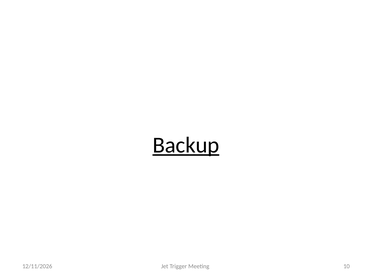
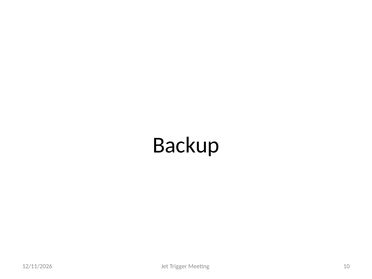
Backup underline: present -> none
